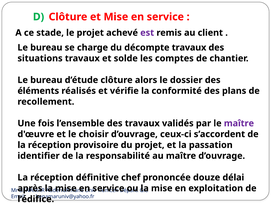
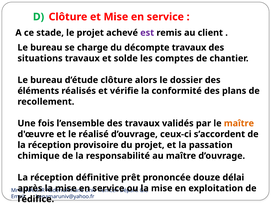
maître at (239, 123) colour: purple -> orange
choisir: choisir -> réalisé
identifier: identifier -> chimique
chef: chef -> prêt
